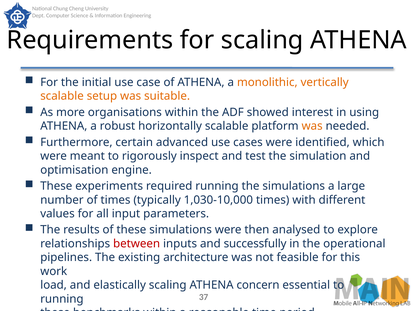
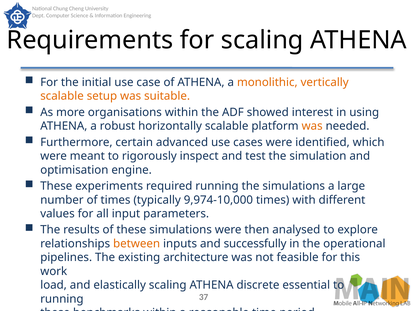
1,030-10,000: 1,030-10,000 -> 9,974-10,000
between colour: red -> orange
concern: concern -> discrete
